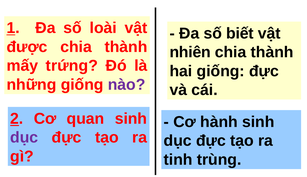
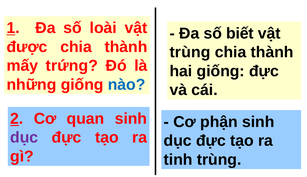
nhiên at (190, 52): nhiên -> trùng
nào colour: purple -> blue
hành: hành -> phận
